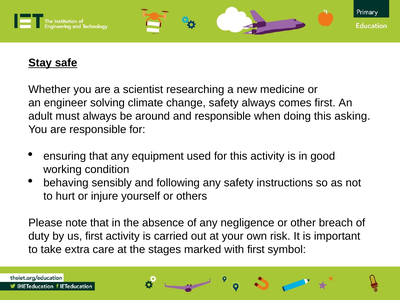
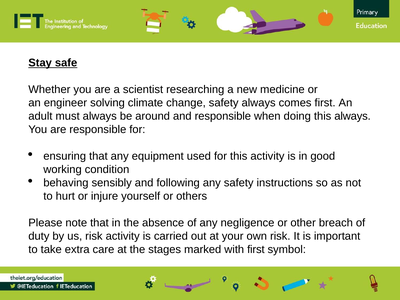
this asking: asking -> always
us first: first -> risk
